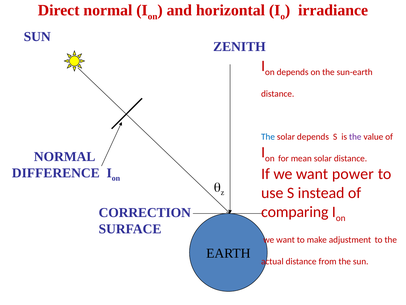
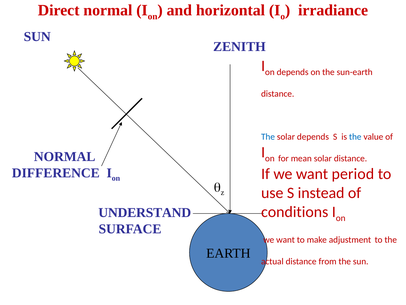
the at (355, 137) colour: purple -> blue
power: power -> period
comparing: comparing -> conditions
CORRECTION: CORRECTION -> UNDERSTAND
